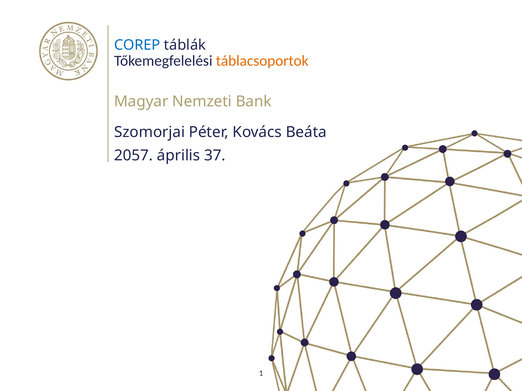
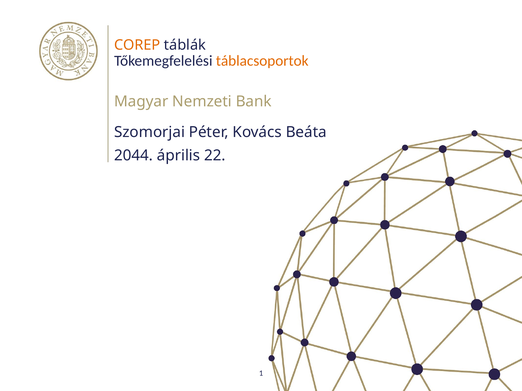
COREP colour: blue -> orange
2057: 2057 -> 2044
37: 37 -> 22
